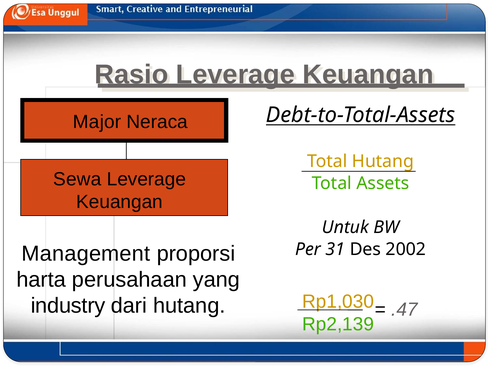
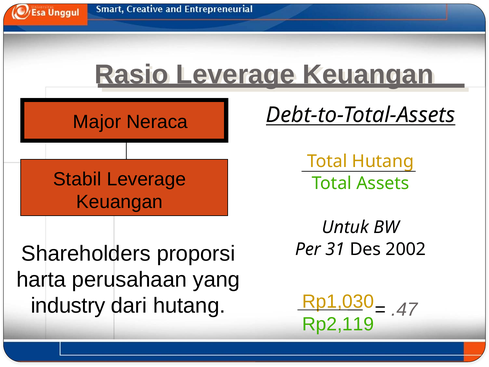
Sewa: Sewa -> Stabil
Management: Management -> Shareholders
Rp2,139: Rp2,139 -> Rp2,119
